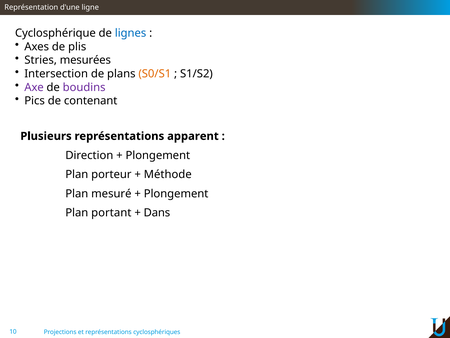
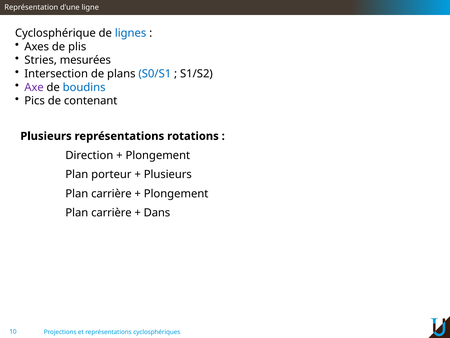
S0/S1 colour: orange -> blue
boudins colour: purple -> blue
apparent: apparent -> rotations
Méthode at (168, 174): Méthode -> Plusieurs
mesuré at (111, 193): mesuré -> carrière
portant at (111, 212): portant -> carrière
